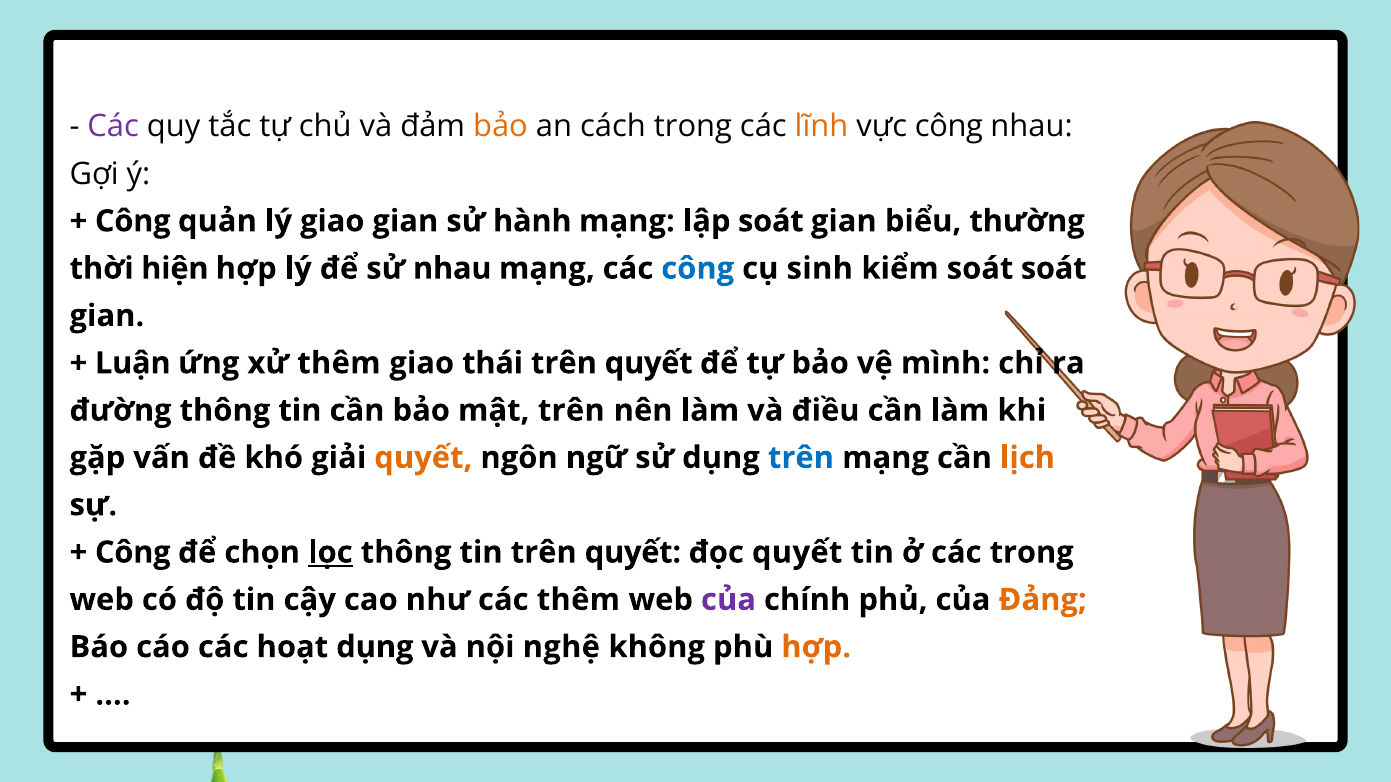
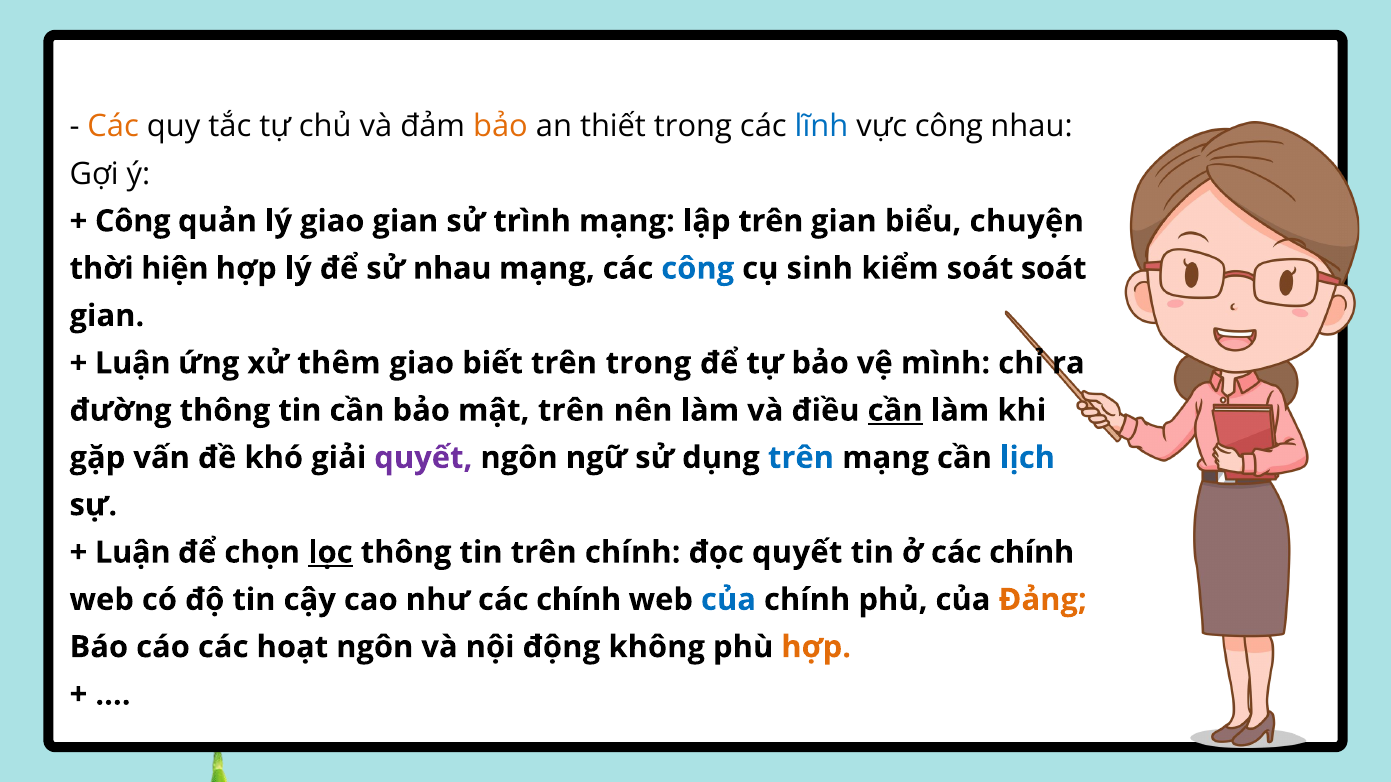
Các at (113, 127) colour: purple -> orange
cách: cách -> thiết
lĩnh colour: orange -> blue
hành: hành -> trình
lập soát: soát -> trên
thường: thường -> chuyện
thái: thái -> biết
quyết at (649, 363): quyết -> trong
cần at (895, 411) underline: none -> present
quyết at (423, 458) colour: orange -> purple
lịch colour: orange -> blue
Công at (133, 553): Công -> Luận
tin trên quyết: quyết -> chính
ở các trong: trong -> chính
như các thêm: thêm -> chính
của at (728, 600) colour: purple -> blue
hoạt dụng: dụng -> ngôn
nghệ: nghệ -> động
